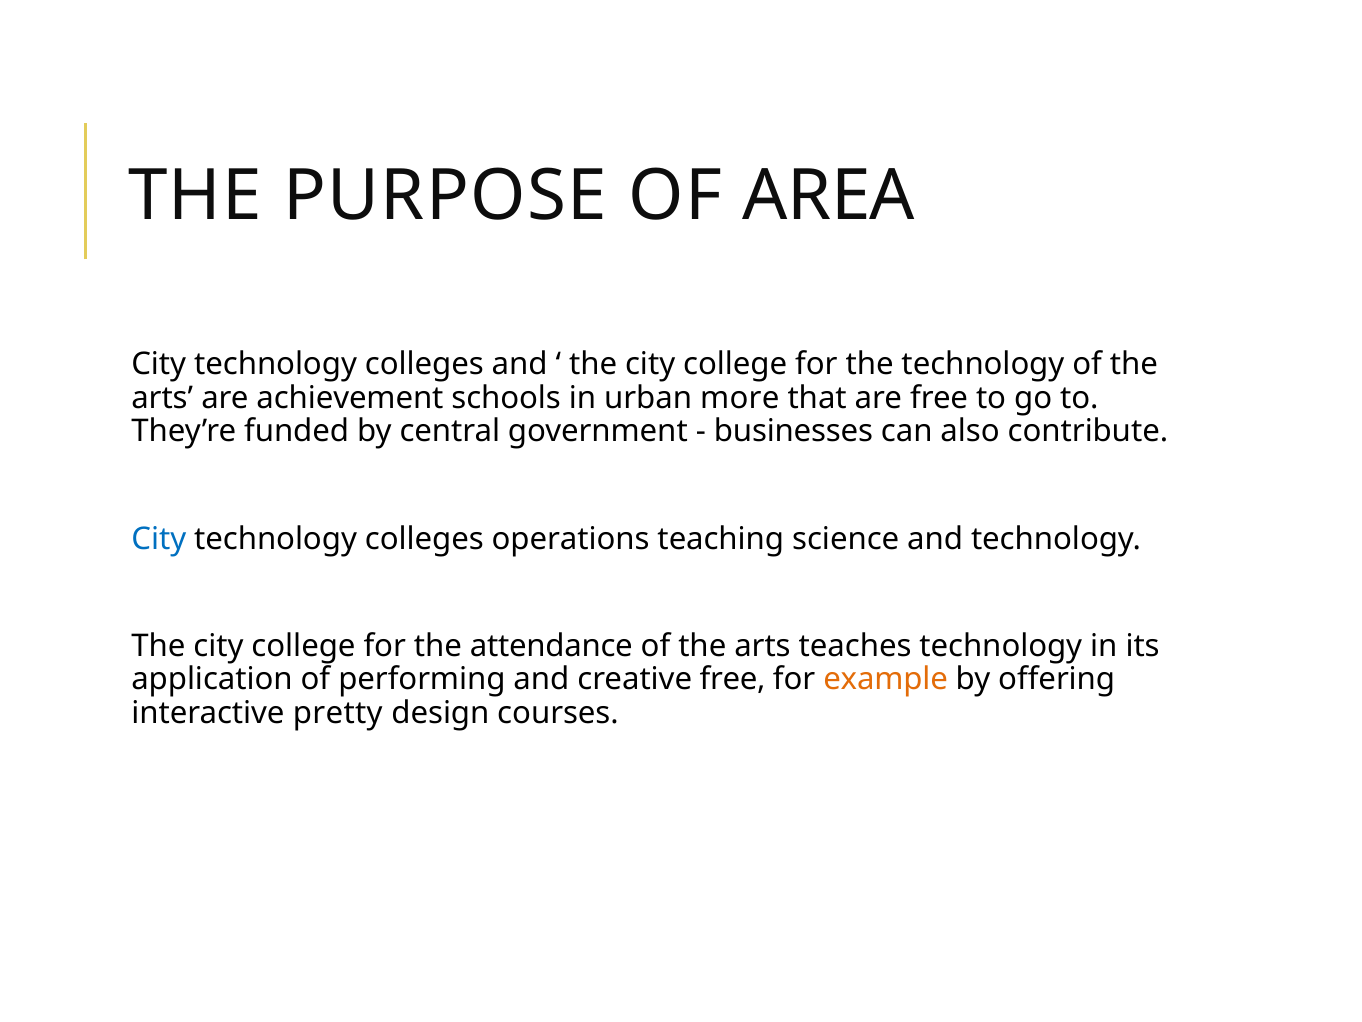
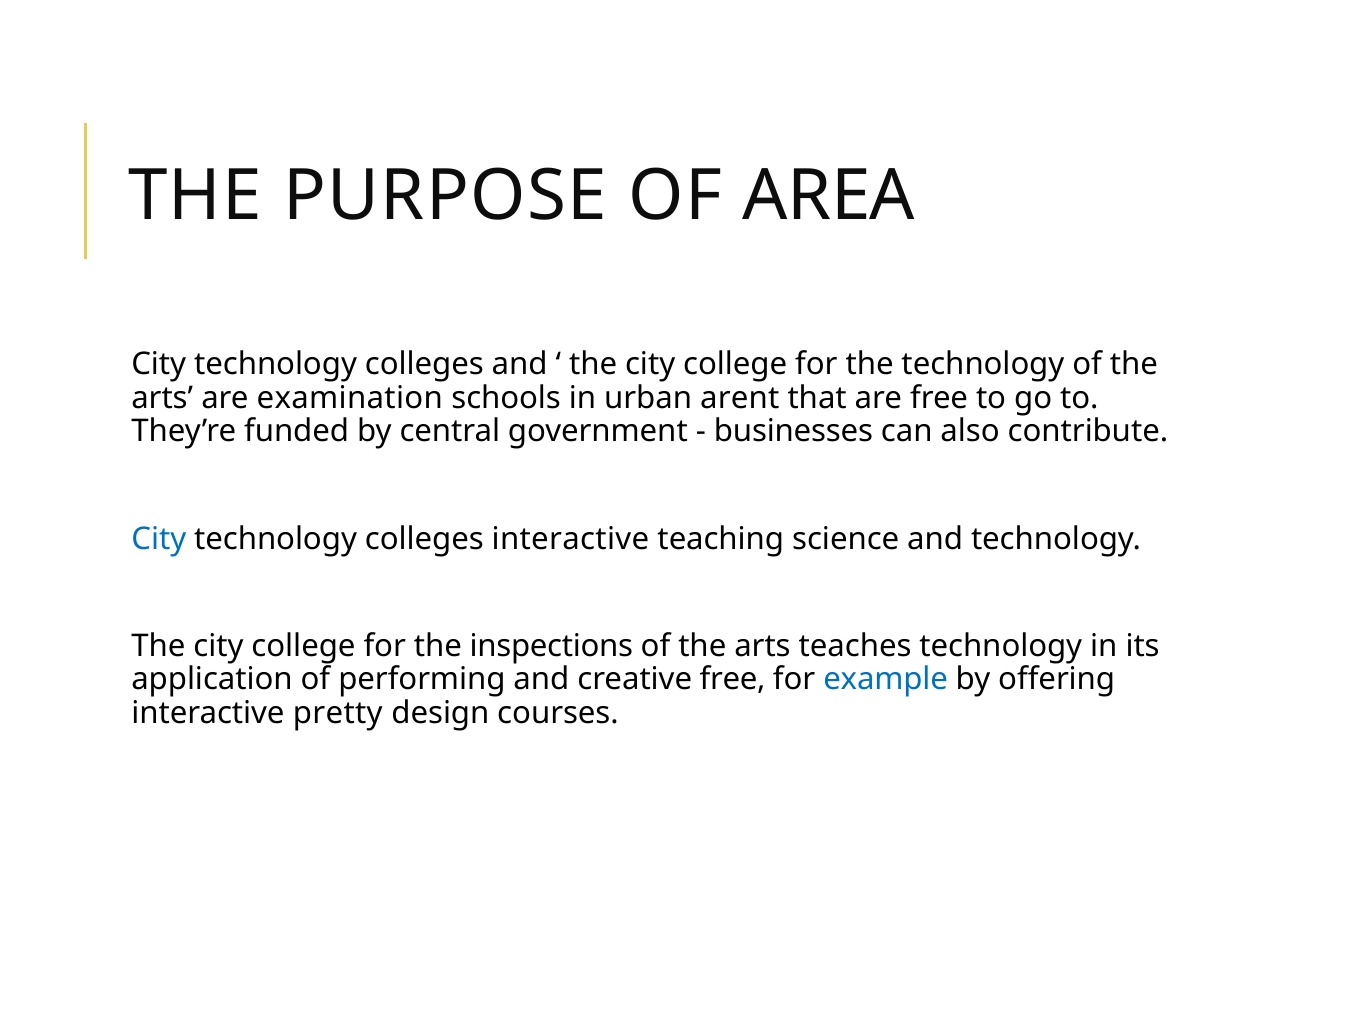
achievement: achievement -> examination
more: more -> arent
colleges operations: operations -> interactive
attendance: attendance -> inspections
example colour: orange -> blue
